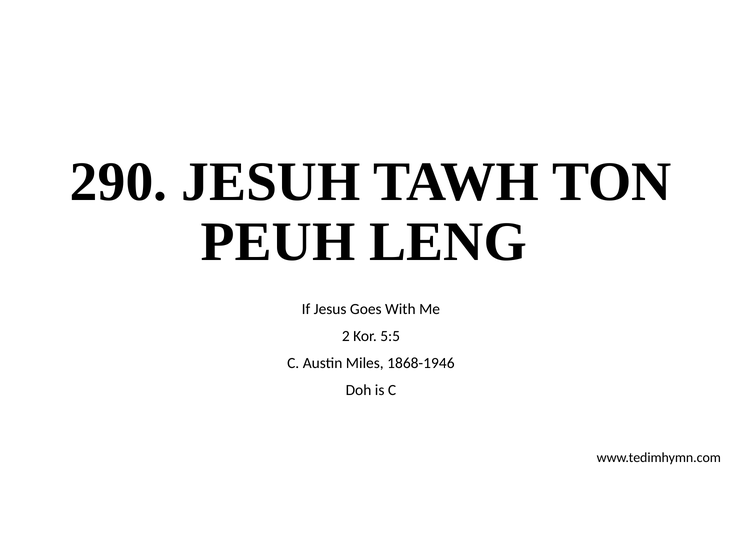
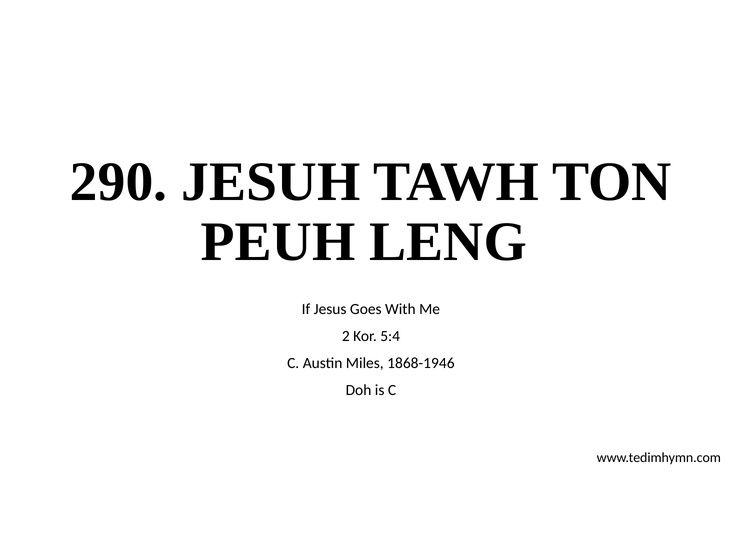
5:5: 5:5 -> 5:4
